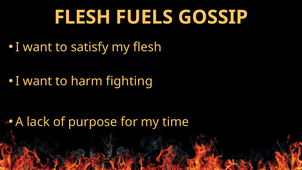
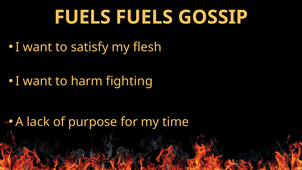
FLESH at (82, 17): FLESH -> FUELS
